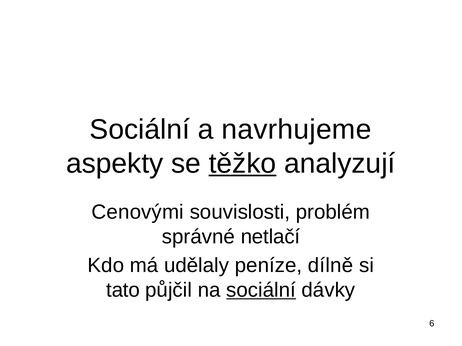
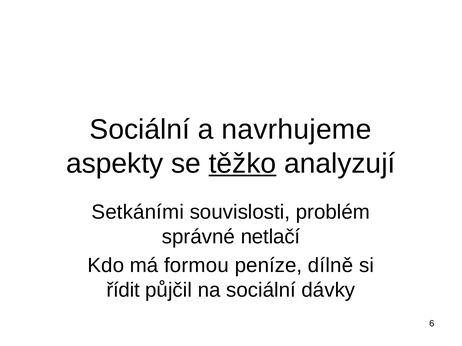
Cenovými: Cenovými -> Setkáními
udělaly: udělaly -> formou
tato: tato -> řídit
sociální at (261, 290) underline: present -> none
